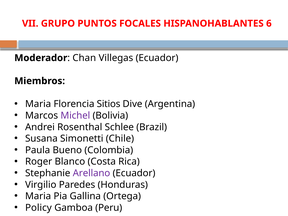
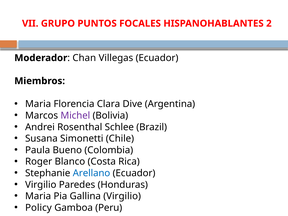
6: 6 -> 2
Sitios: Sitios -> Clara
Arellano colour: purple -> blue
Gallina Ortega: Ortega -> Virgilio
